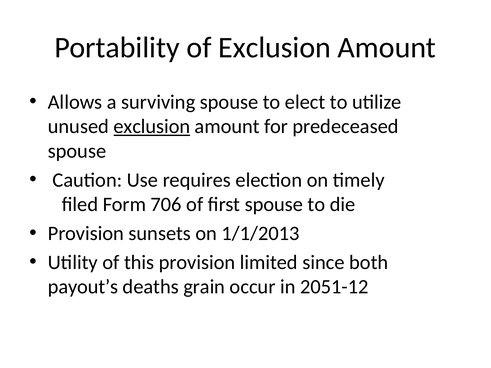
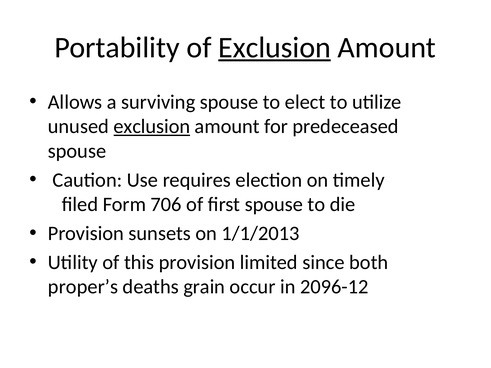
Exclusion at (275, 48) underline: none -> present
payout’s: payout’s -> proper’s
2051-12: 2051-12 -> 2096-12
